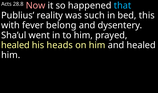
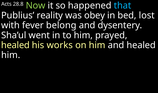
Now colour: pink -> light green
such: such -> obey
this: this -> lost
heads: heads -> works
